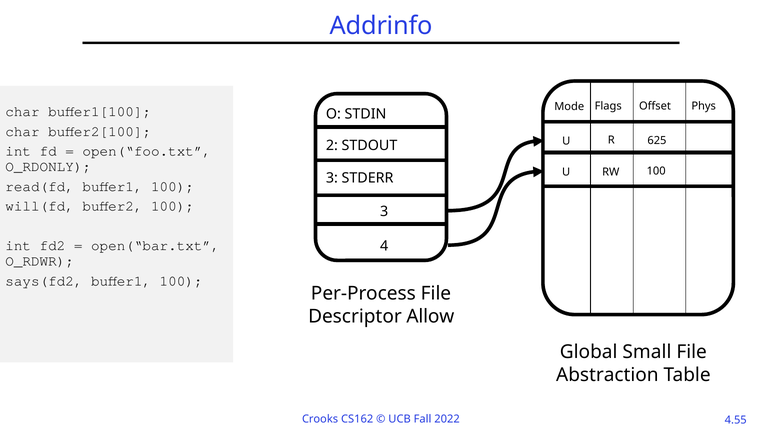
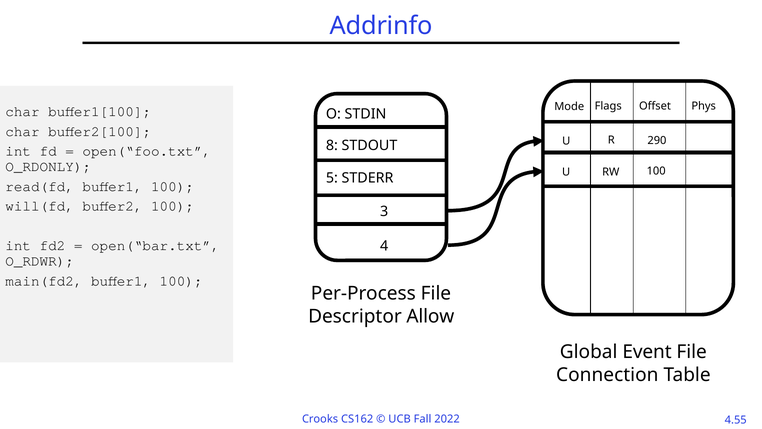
625: 625 -> 290
2: 2 -> 8
3 at (332, 178): 3 -> 5
says(fd2: says(fd2 -> main(fd2
Small: Small -> Event
Abstraction: Abstraction -> Connection
